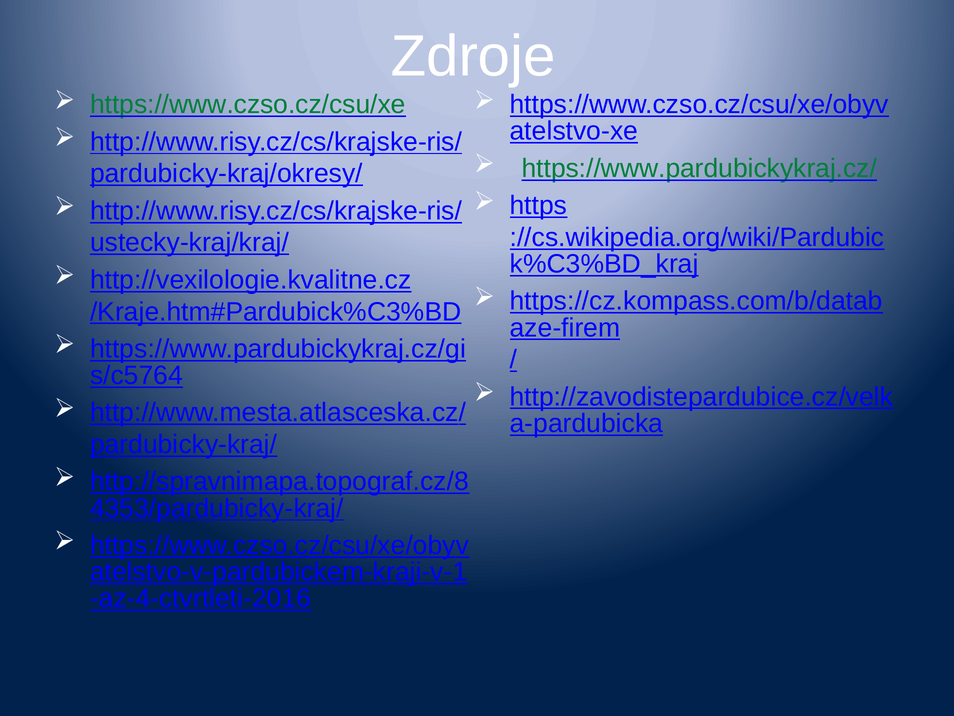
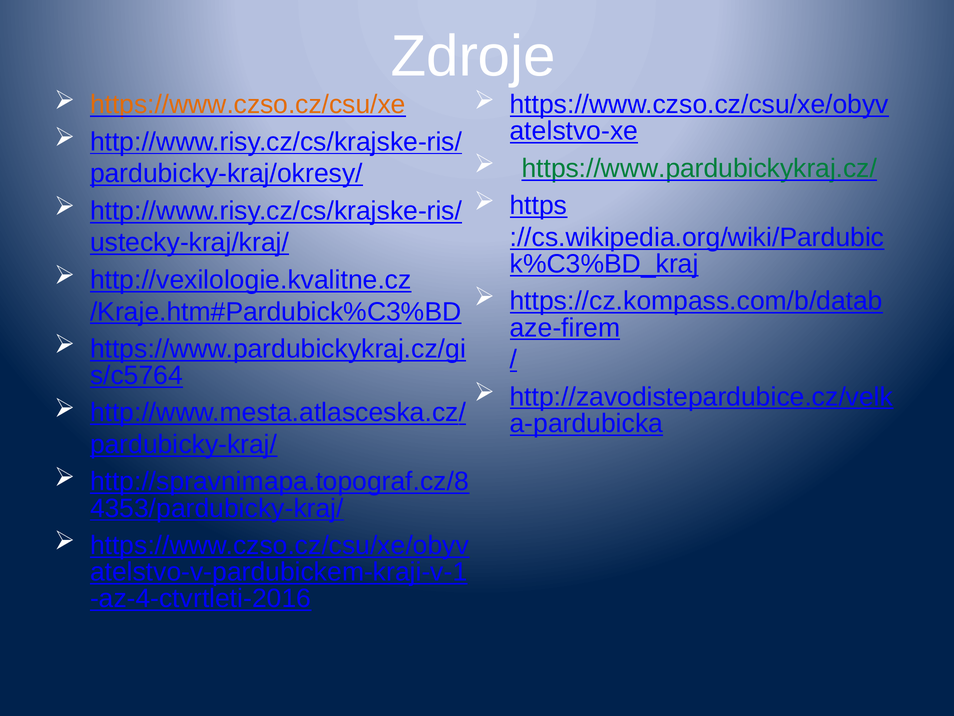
https://www.czso.cz/csu/xe colour: green -> orange
